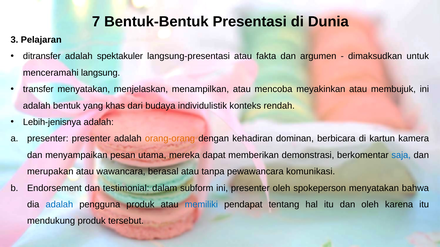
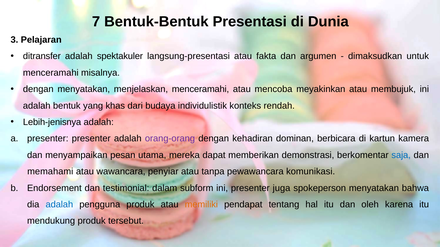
langsung: langsung -> misalnya
transfer at (38, 89): transfer -> dengan
menjelaskan menampilkan: menampilkan -> menceramahi
orang-orang colour: orange -> purple
merupakan: merupakan -> memahami
berasal: berasal -> penyiar
presenter oleh: oleh -> juga
memiliki colour: blue -> orange
